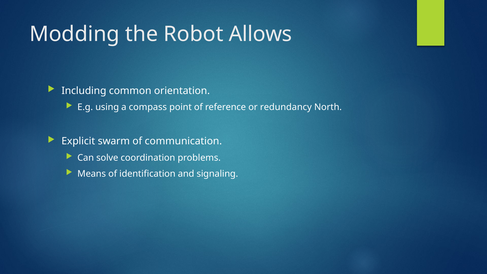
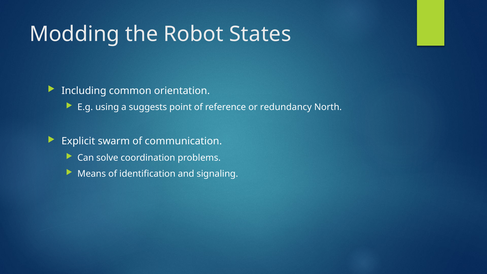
Allows: Allows -> States
compass: compass -> suggests
